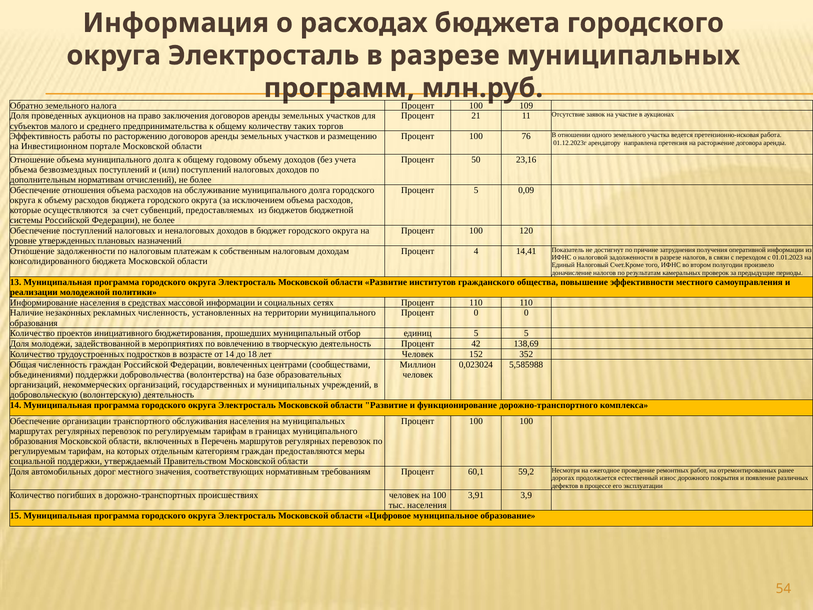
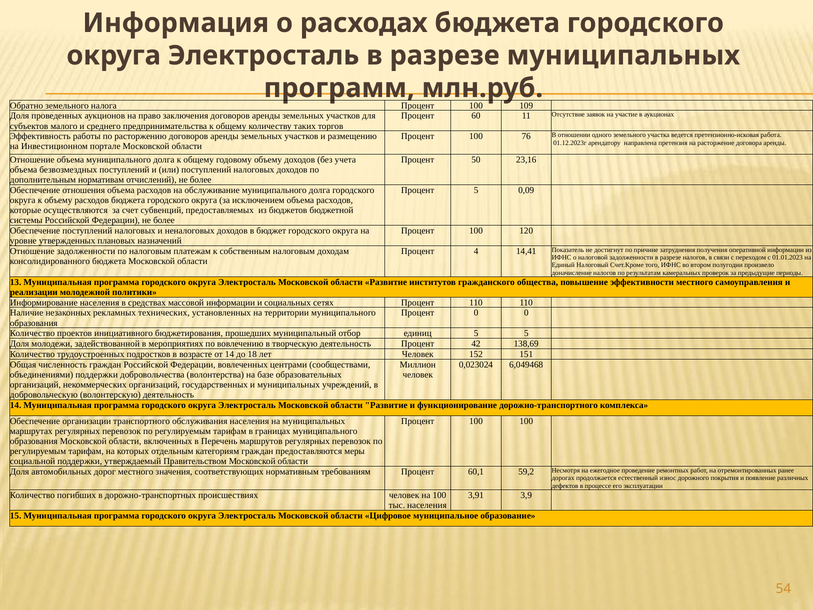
21: 21 -> 60
рекламных численность: численность -> технических
352: 352 -> 151
5,585988: 5,585988 -> 6,049468
